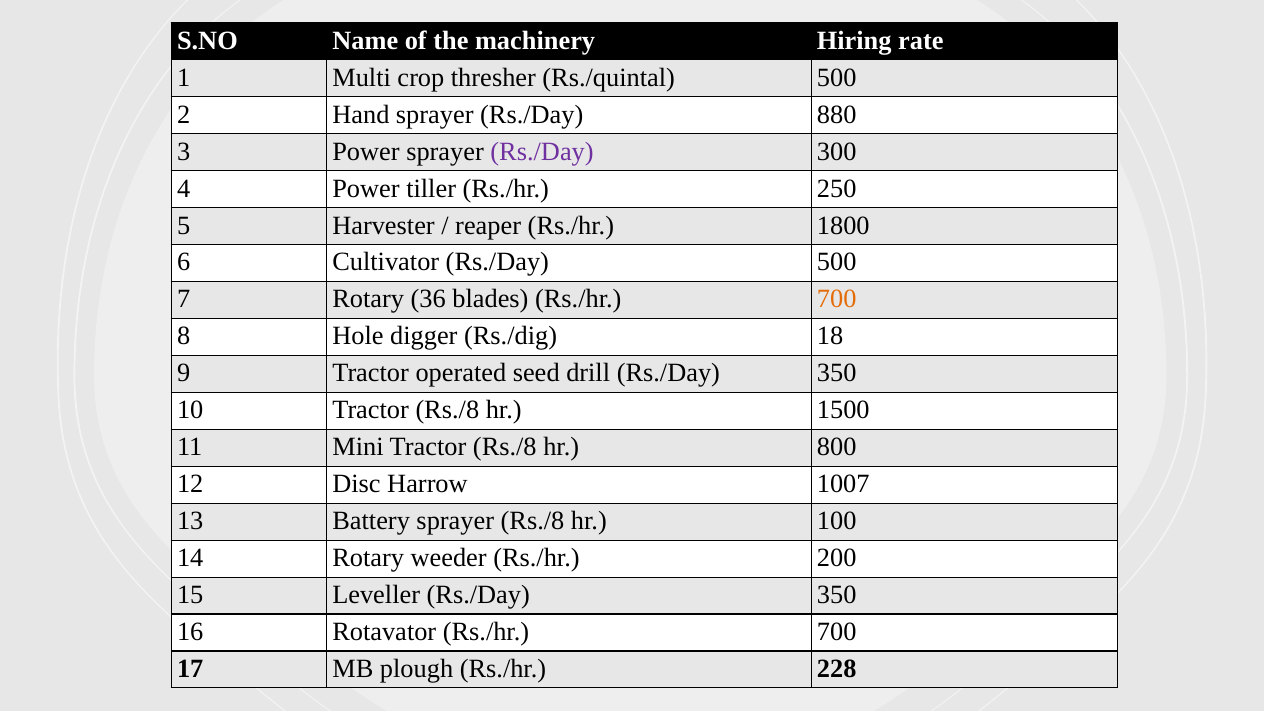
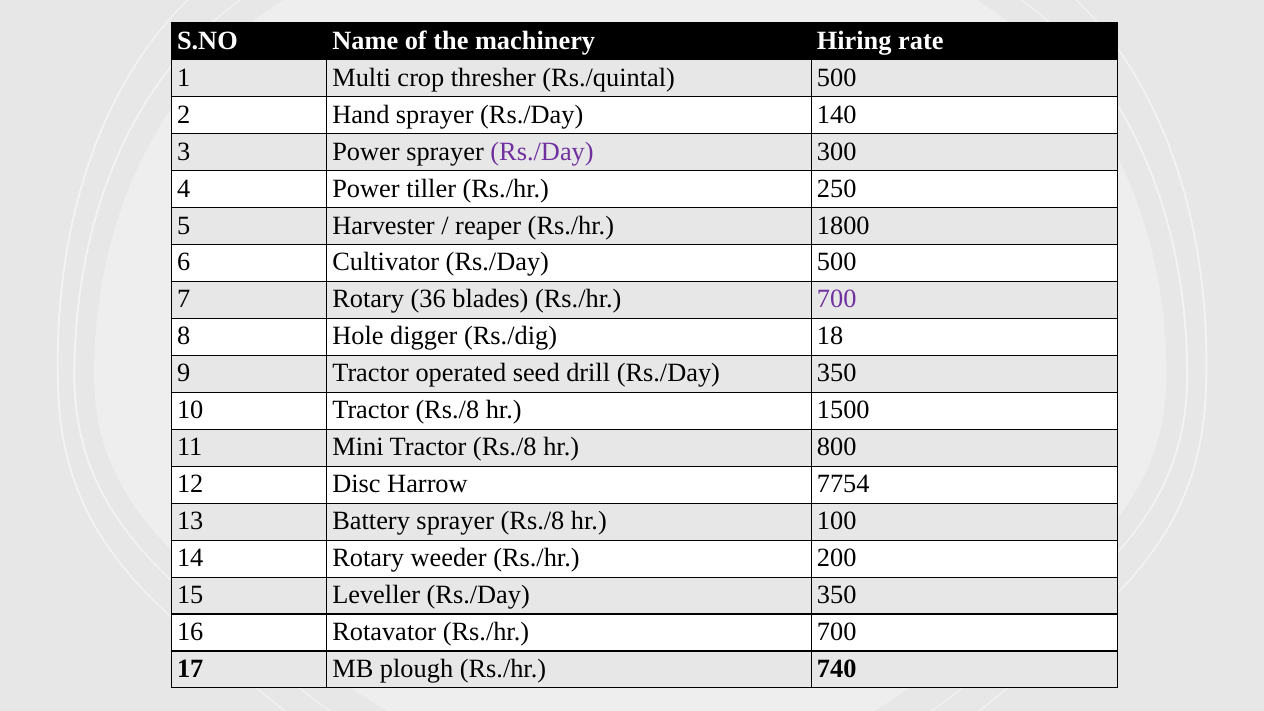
880: 880 -> 140
700 at (837, 299) colour: orange -> purple
1007: 1007 -> 7754
228: 228 -> 740
